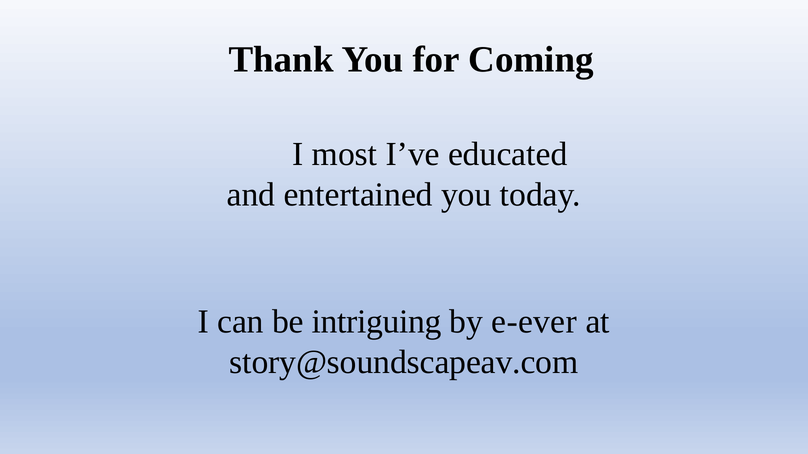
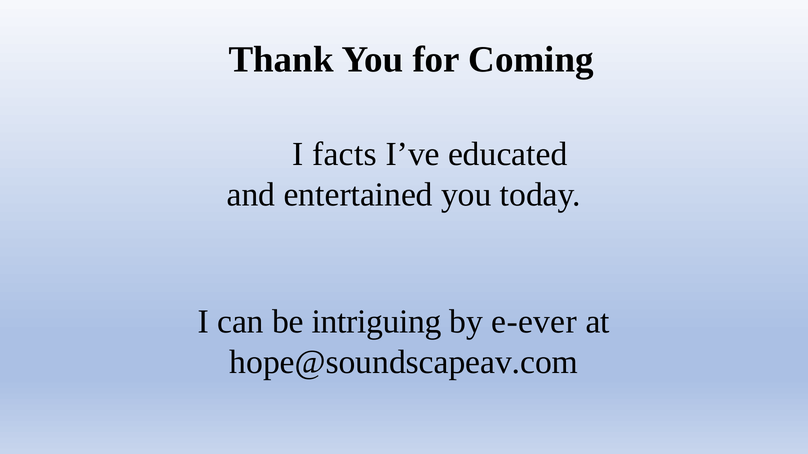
most: most -> facts
story@soundscapeav.com: story@soundscapeav.com -> hope@soundscapeav.com
